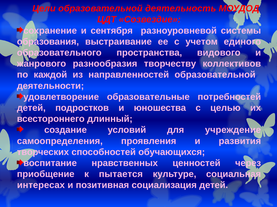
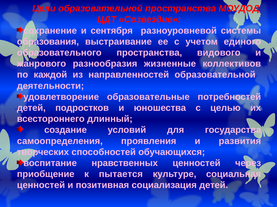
образовательной деятельность: деятельность -> пространства
творчеству: творчеству -> жизненные
учреждение: учреждение -> государства
интересах at (41, 186): интересах -> ценностей
